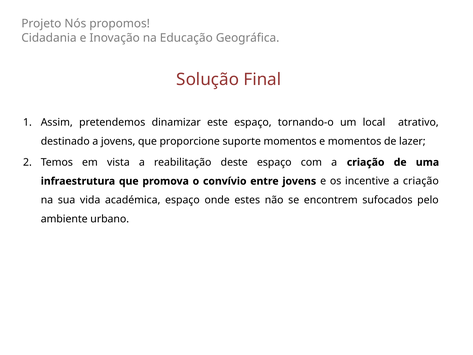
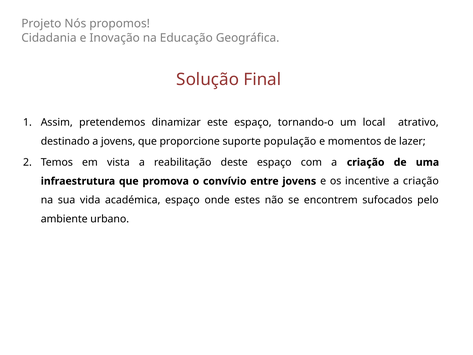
suporte momentos: momentos -> população
